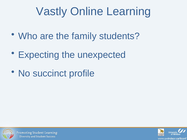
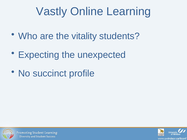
family: family -> vitality
